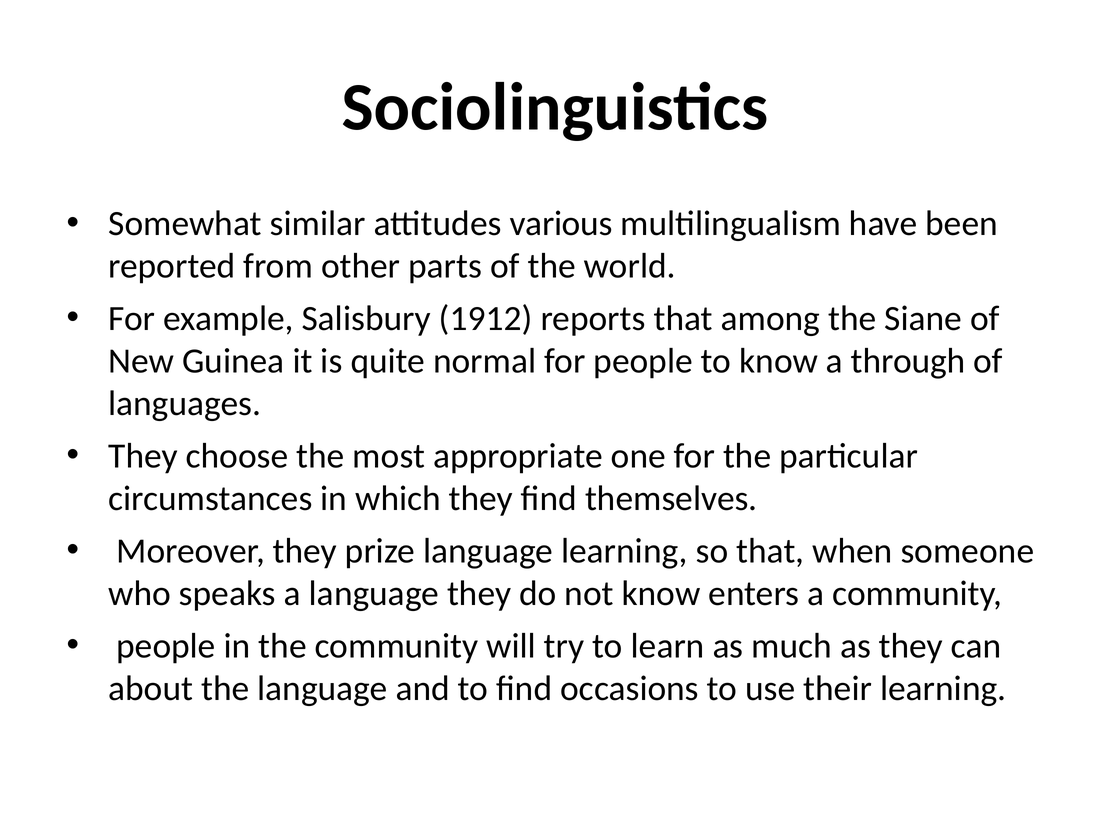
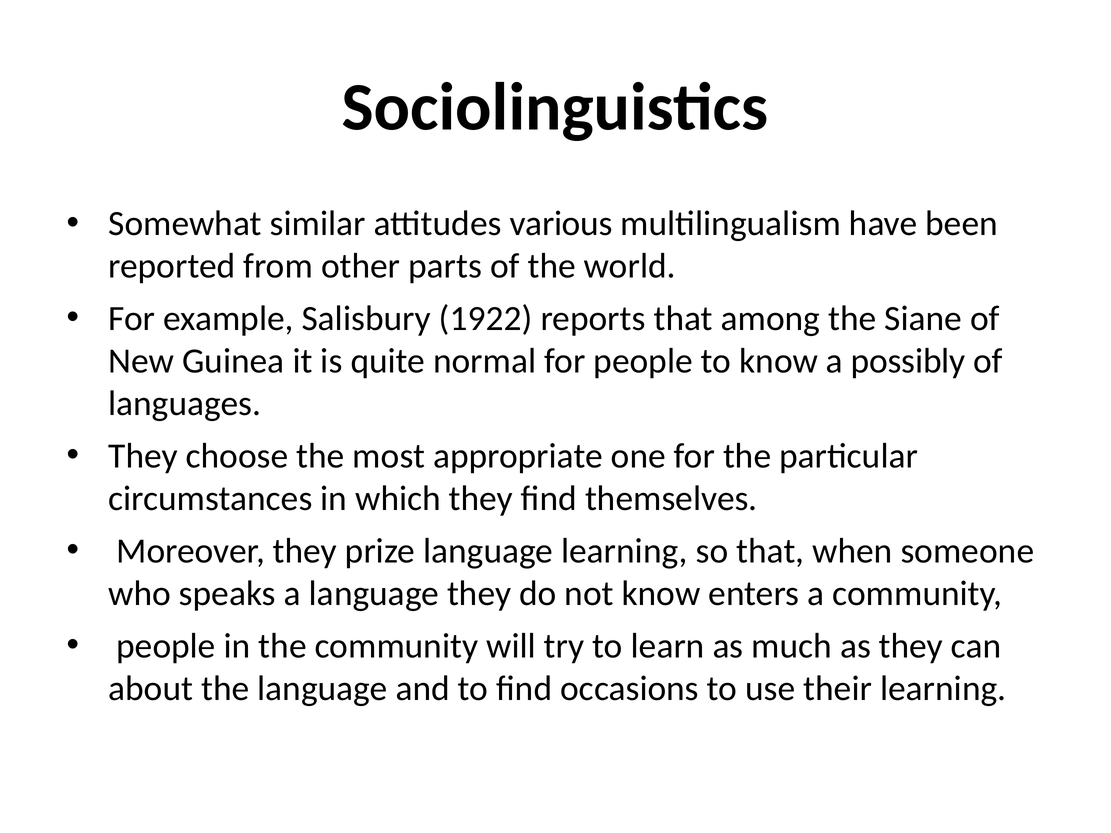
1912: 1912 -> 1922
through: through -> possibly
